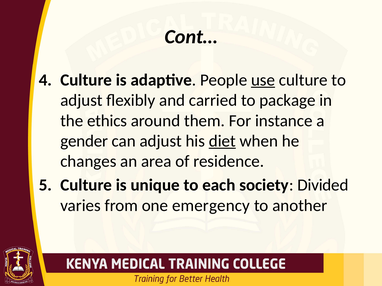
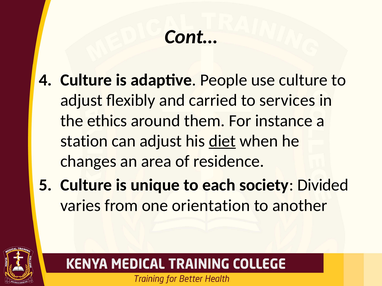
use underline: present -> none
package: package -> services
gender: gender -> station
emergency: emergency -> orientation
